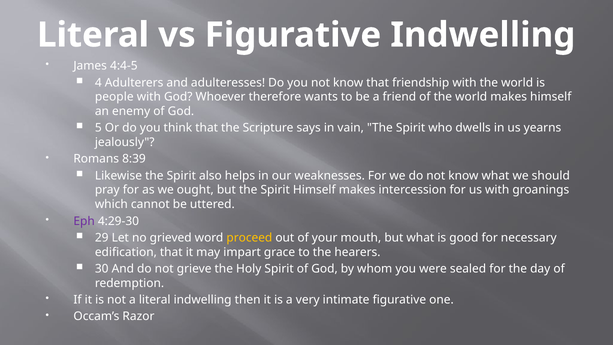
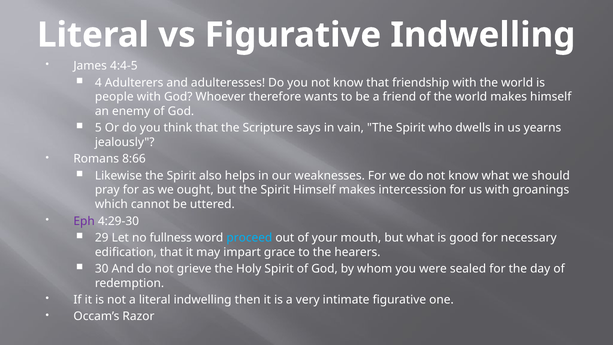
8:39: 8:39 -> 8:66
grieved: grieved -> fullness
proceed colour: yellow -> light blue
